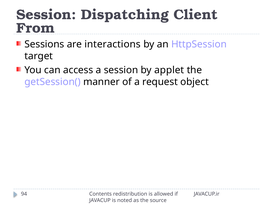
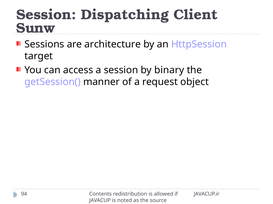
From: From -> Sunw
interactions: interactions -> architecture
applet: applet -> binary
